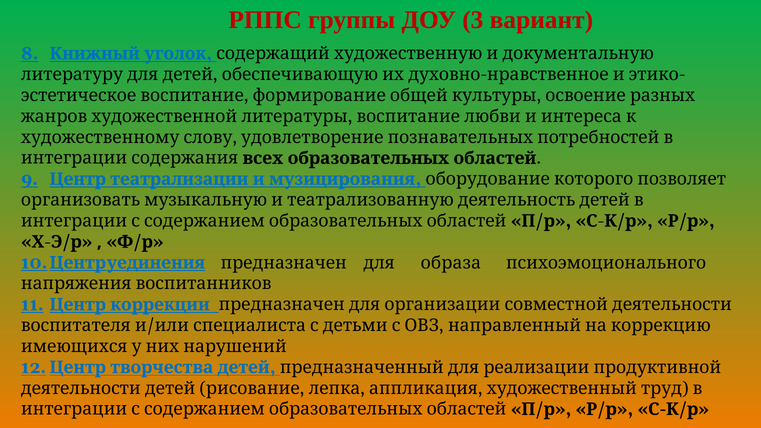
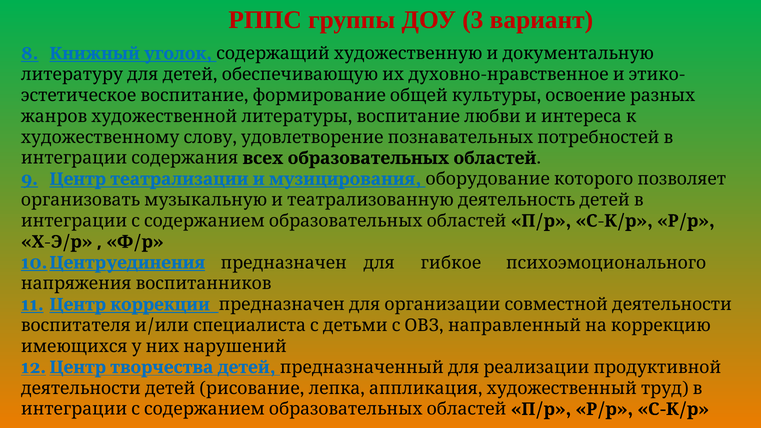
образа: образа -> гибкое
